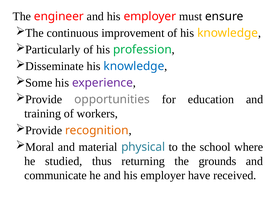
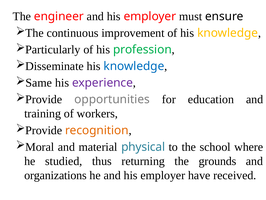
Some: Some -> Same
communicate: communicate -> organizations
